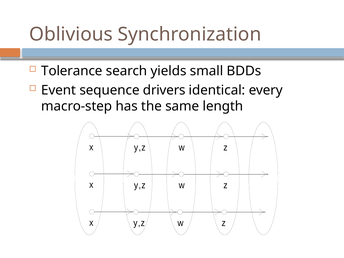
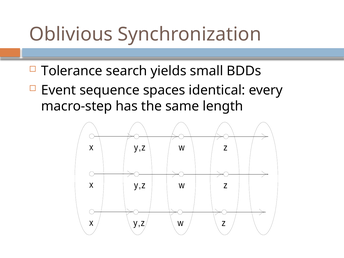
drivers: drivers -> spaces
